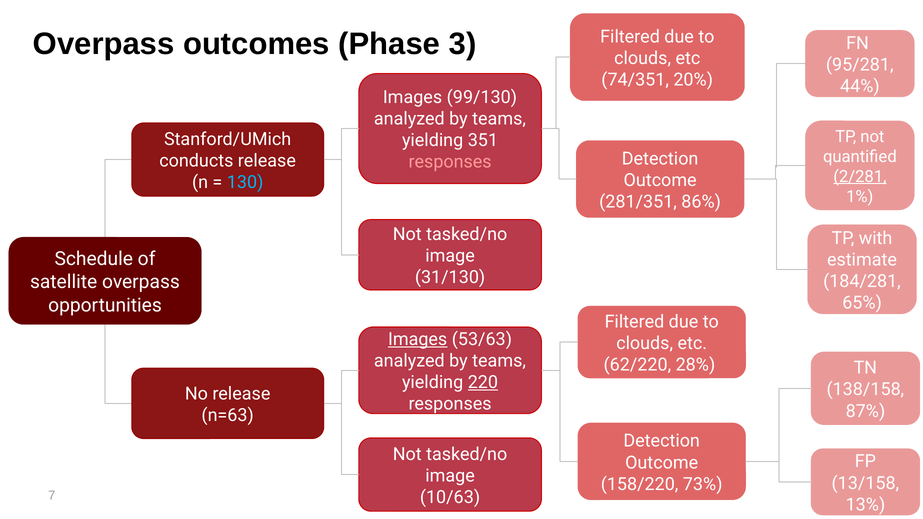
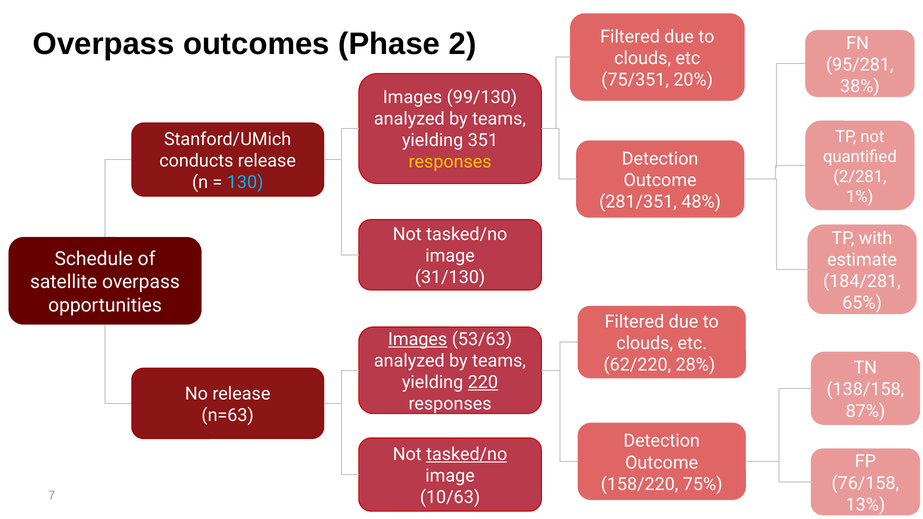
3: 3 -> 2
74/351: 74/351 -> 75/351
44%: 44% -> 38%
responses at (450, 162) colour: pink -> yellow
2/281 underline: present -> none
86%: 86% -> 48%
tasked/no at (467, 454) underline: none -> present
13/158: 13/158 -> 76/158
73%: 73% -> 75%
